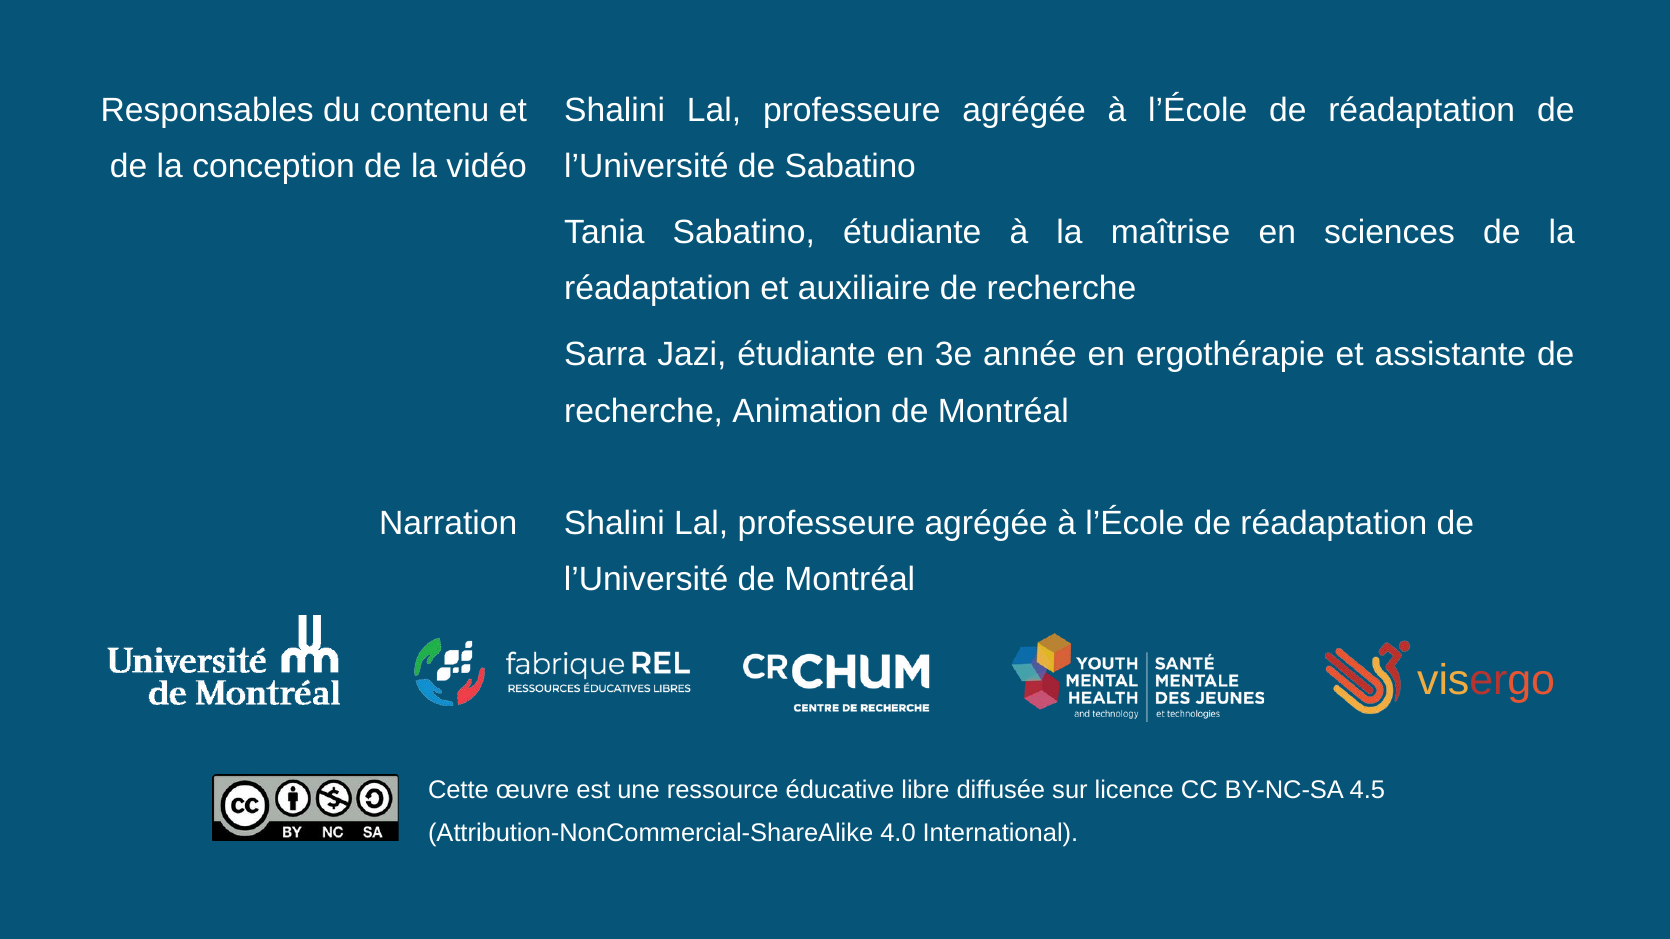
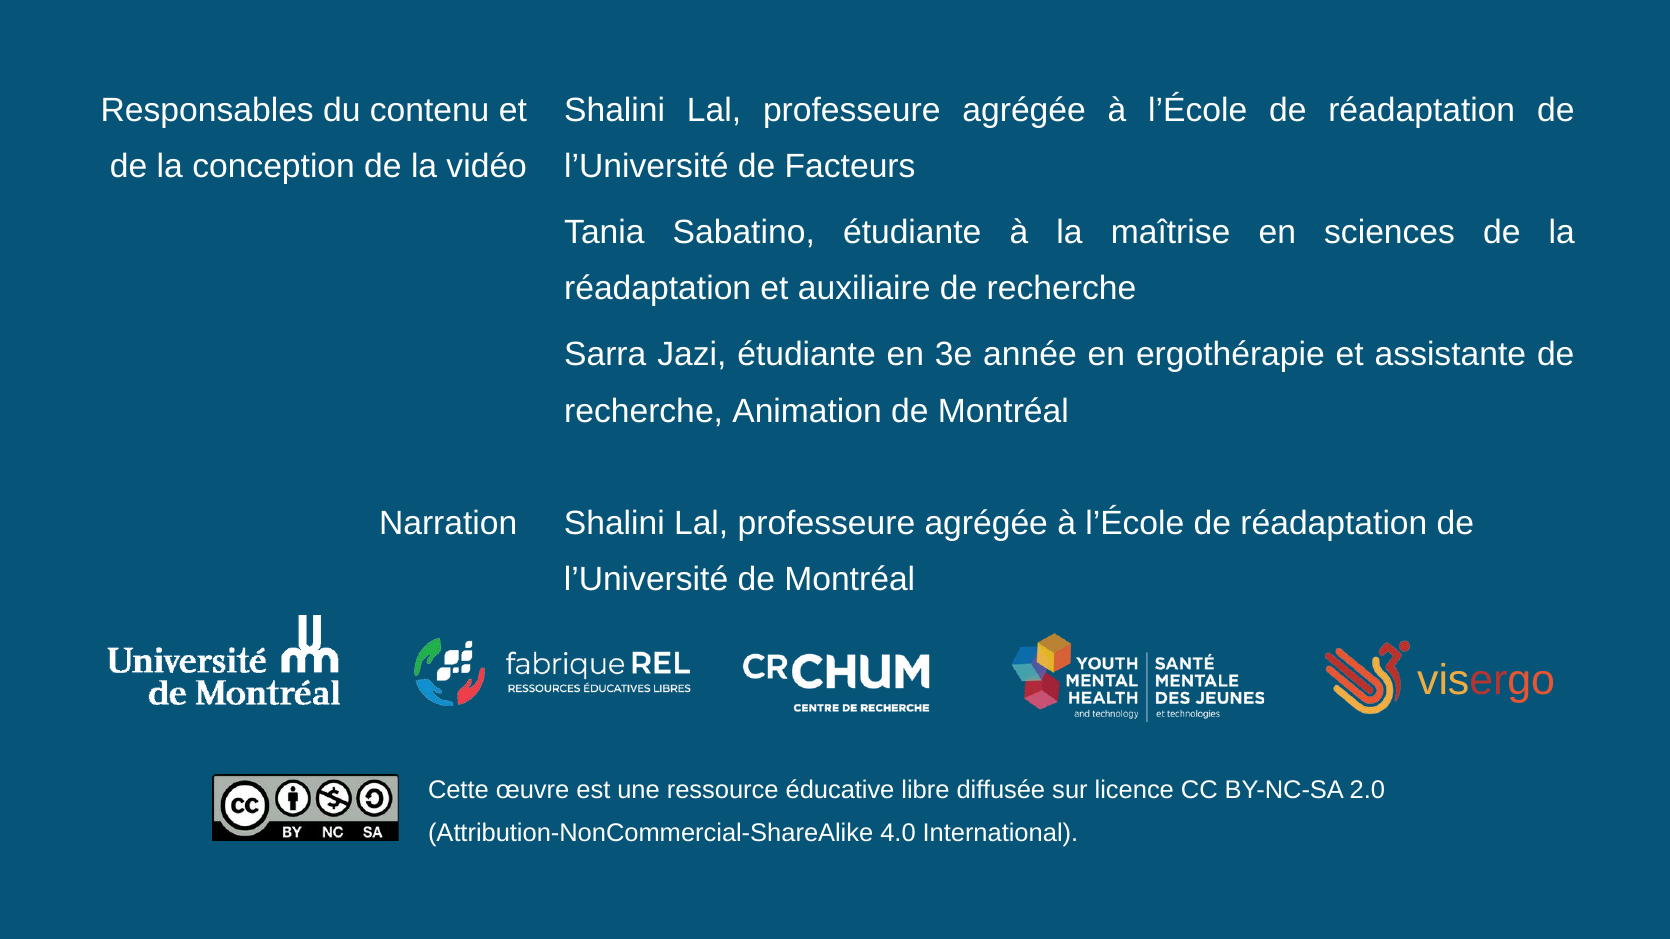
de Sabatino: Sabatino -> Facteurs
4.5: 4.5 -> 2.0
